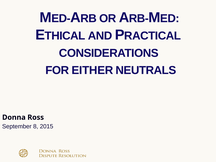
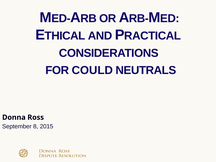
EITHER: EITHER -> COULD
